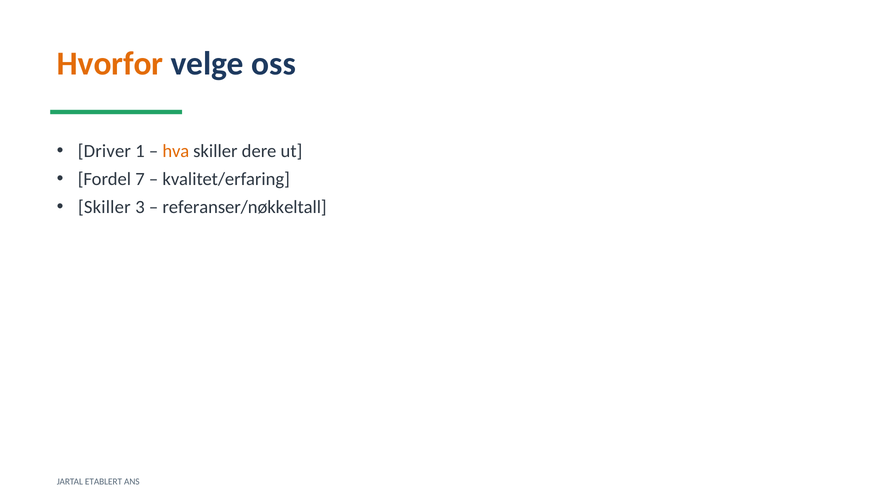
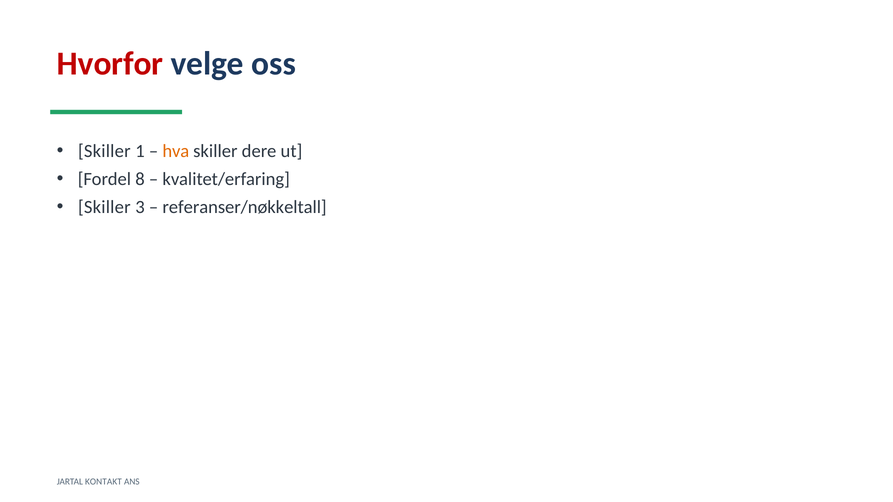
Hvorfor colour: orange -> red
Driver at (104, 151): Driver -> Skiller
7: 7 -> 8
ETABLERT: ETABLERT -> KONTAKT
